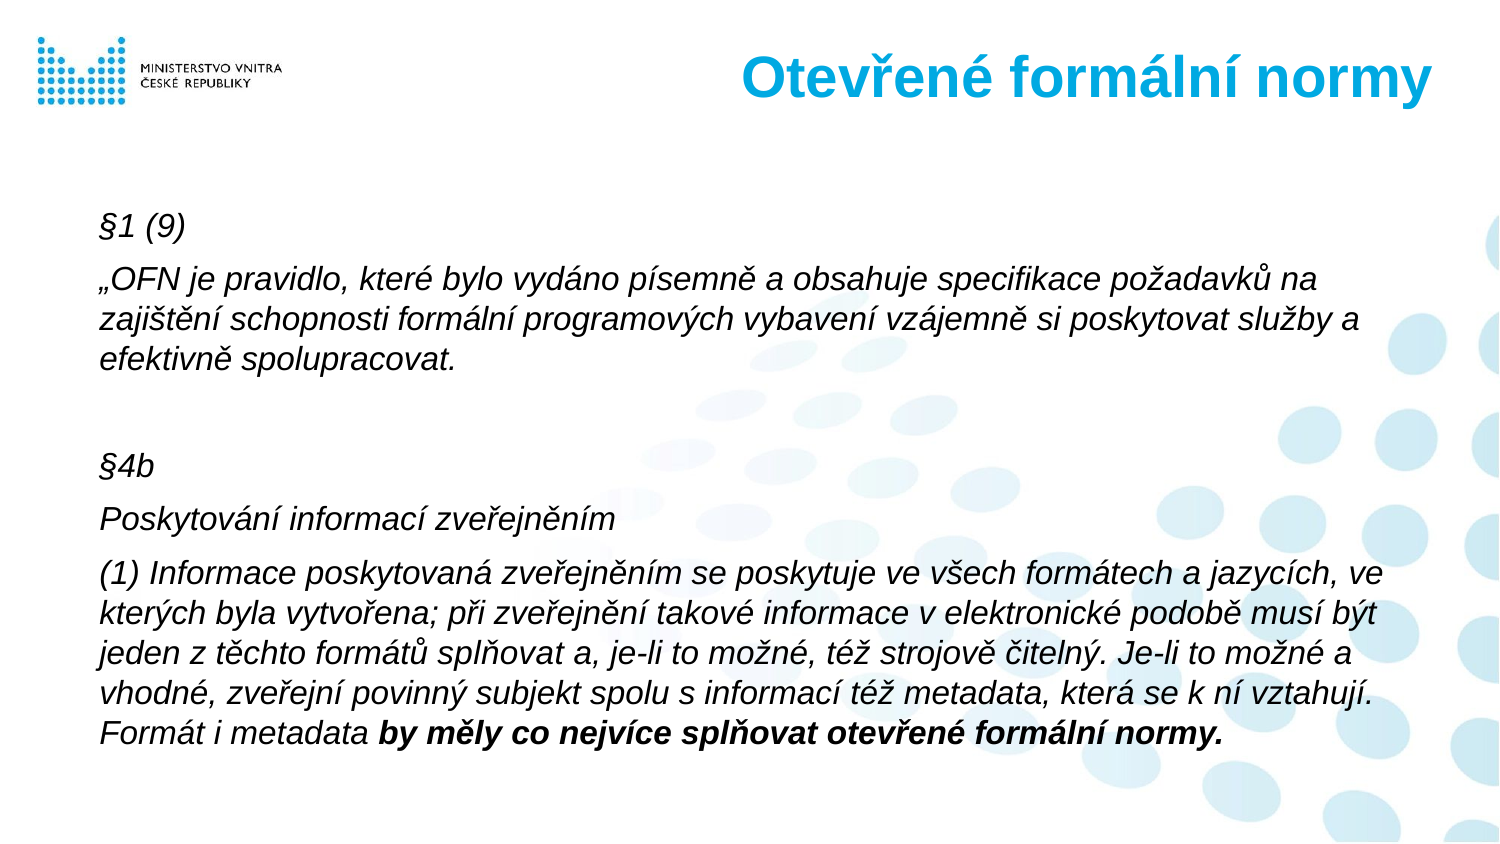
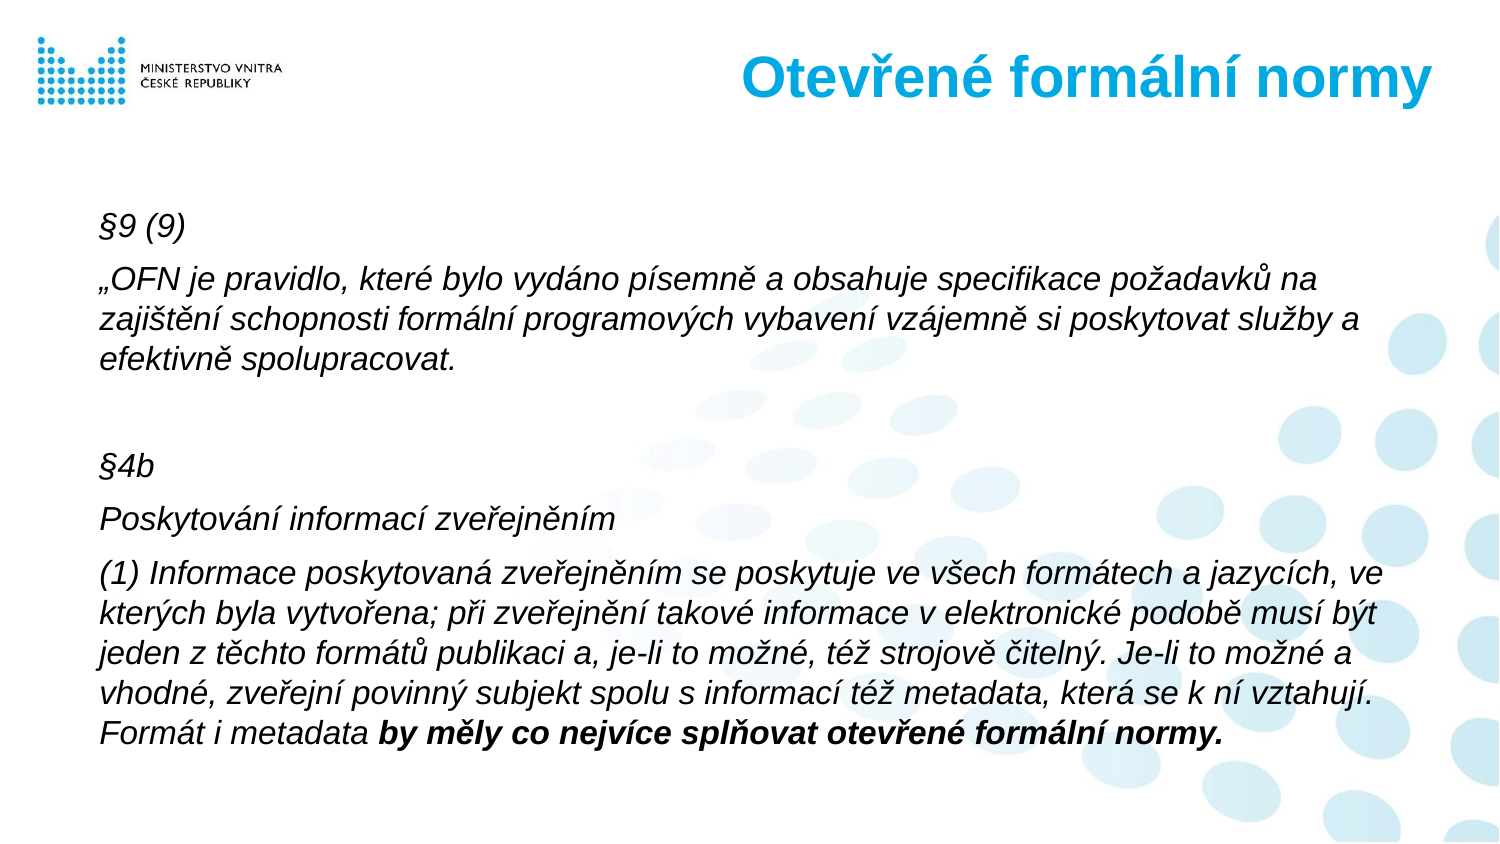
§1: §1 -> §9
formátů splňovat: splňovat -> publikaci
